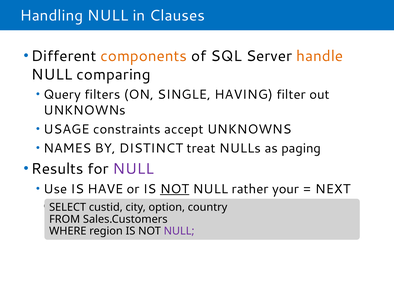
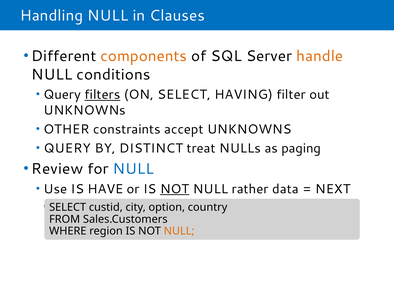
comparing: comparing -> conditions
filters underline: none -> present
ON SINGLE: SINGLE -> SELECT
USAGE: USAGE -> OTHER
NAMES at (67, 149): NAMES -> QUERY
Results: Results -> Review
NULL at (133, 169) colour: purple -> blue
your: your -> data
NULL at (179, 231) colour: purple -> orange
